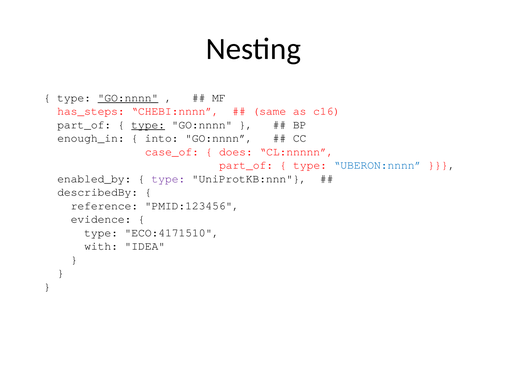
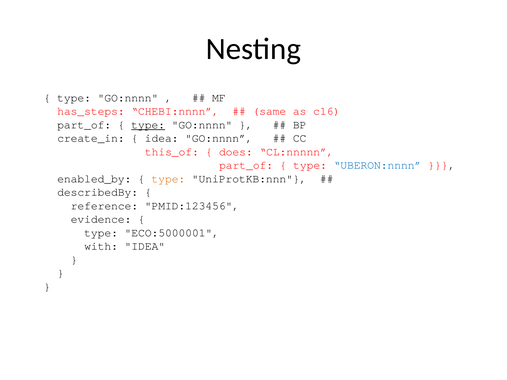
GO:nnnn at (128, 98) underline: present -> none
enough_in: enough_in -> create_in
into at (162, 138): into -> idea
case_of: case_of -> this_of
type at (168, 179) colour: purple -> orange
ECO:4171510: ECO:4171510 -> ECO:5000001
